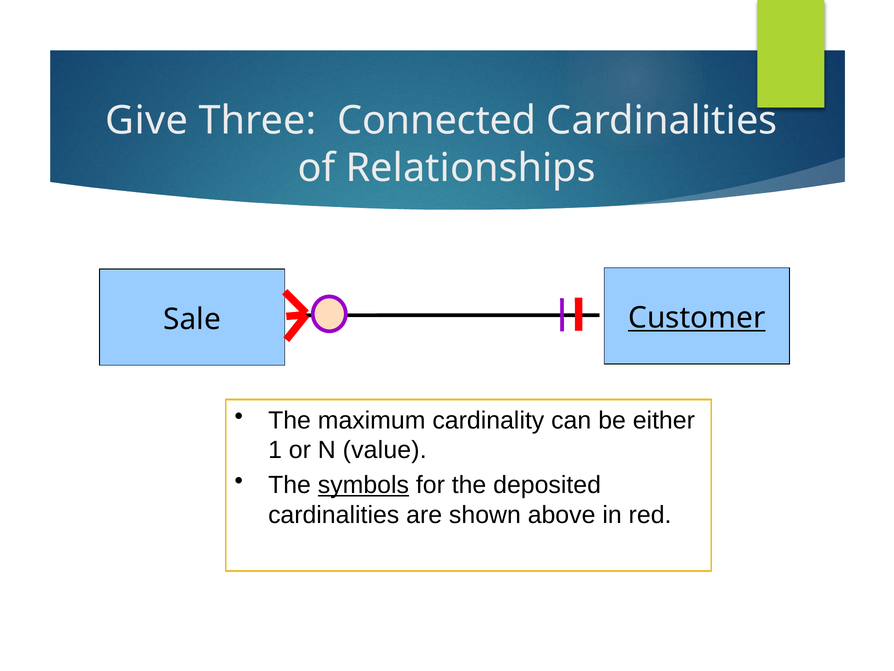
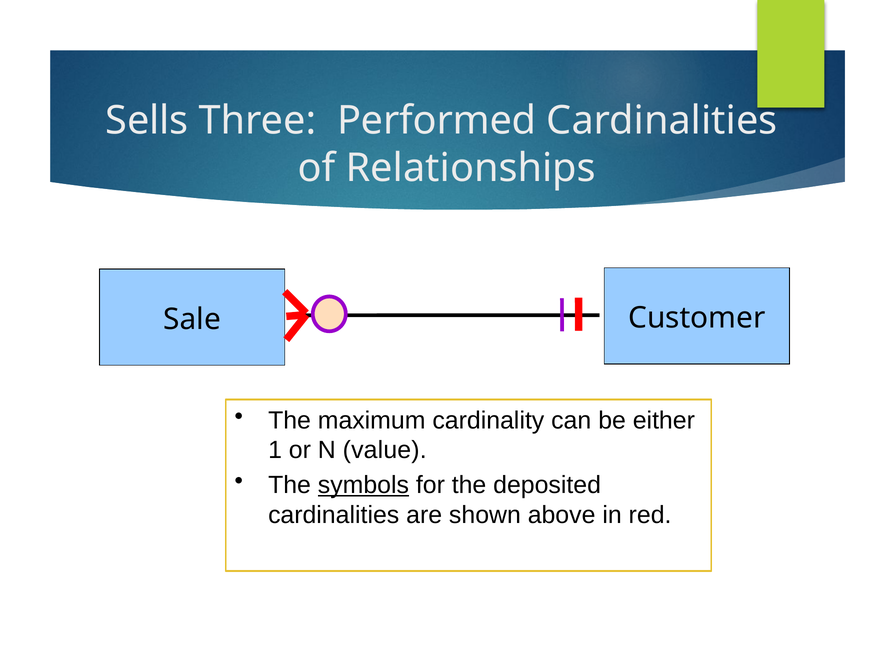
Give: Give -> Sells
Connected: Connected -> Performed
Customer underline: present -> none
